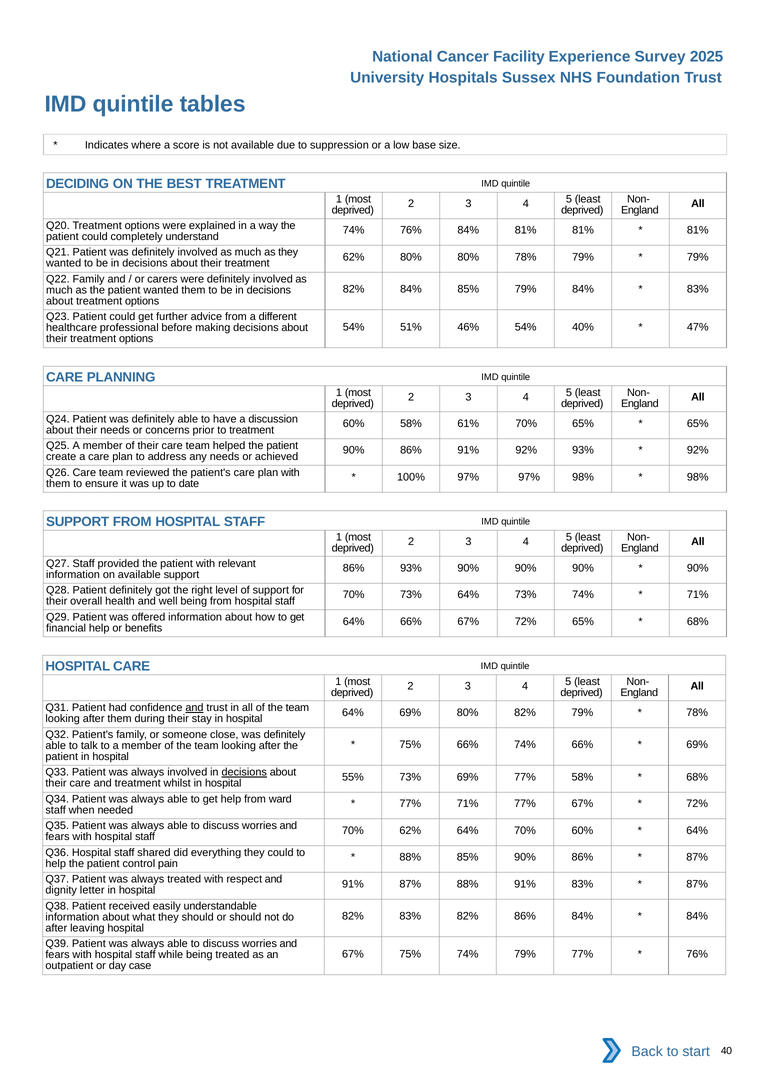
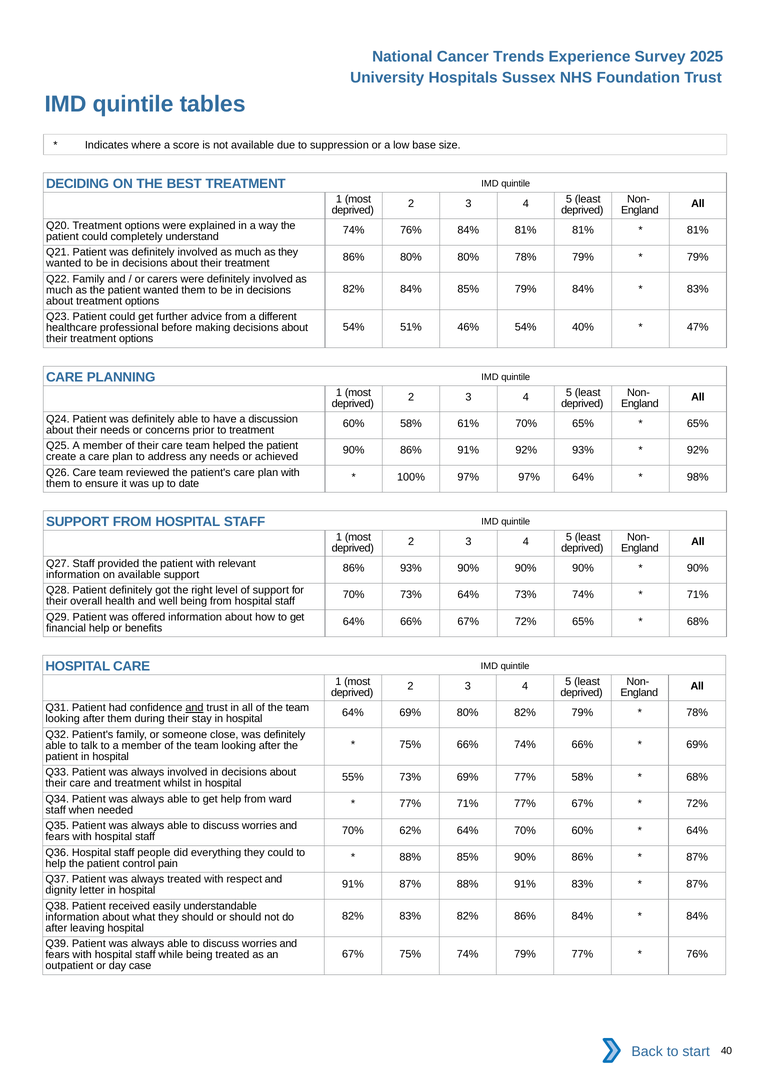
Facility: Facility -> Trends
62% at (354, 257): 62% -> 86%
97% 98%: 98% -> 64%
decisions at (244, 773) underline: present -> none
shared: shared -> people
